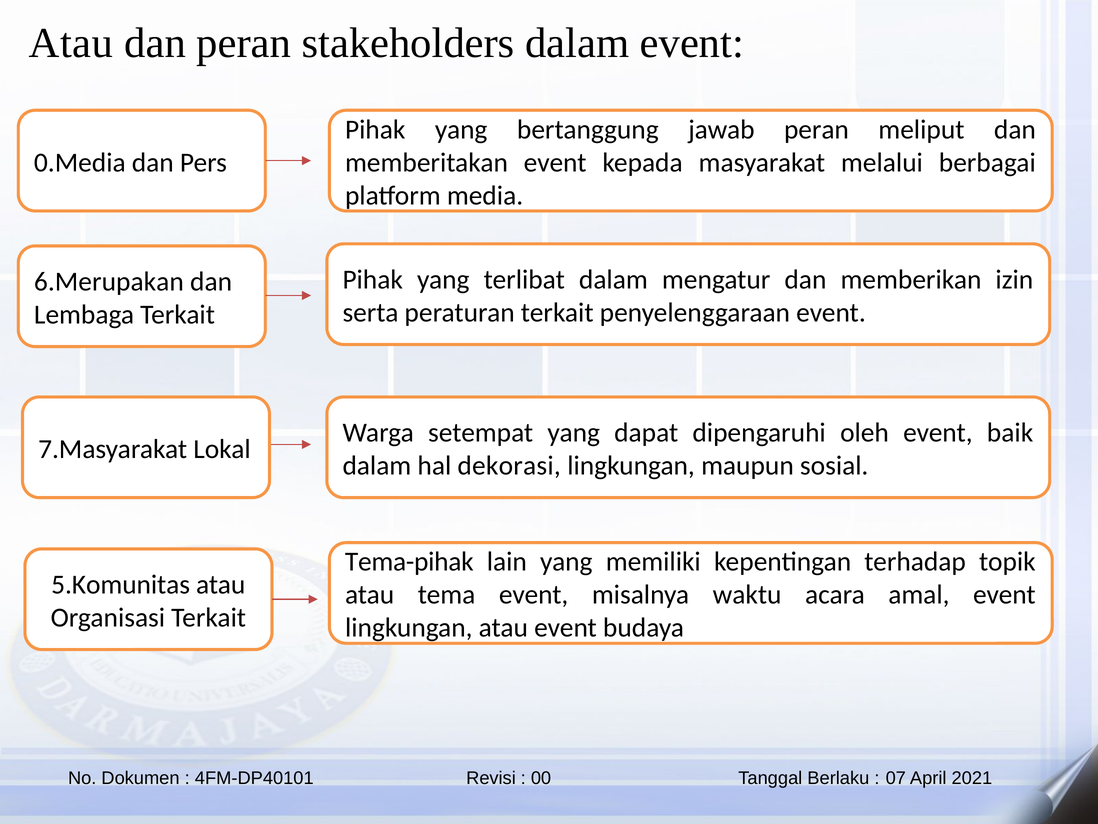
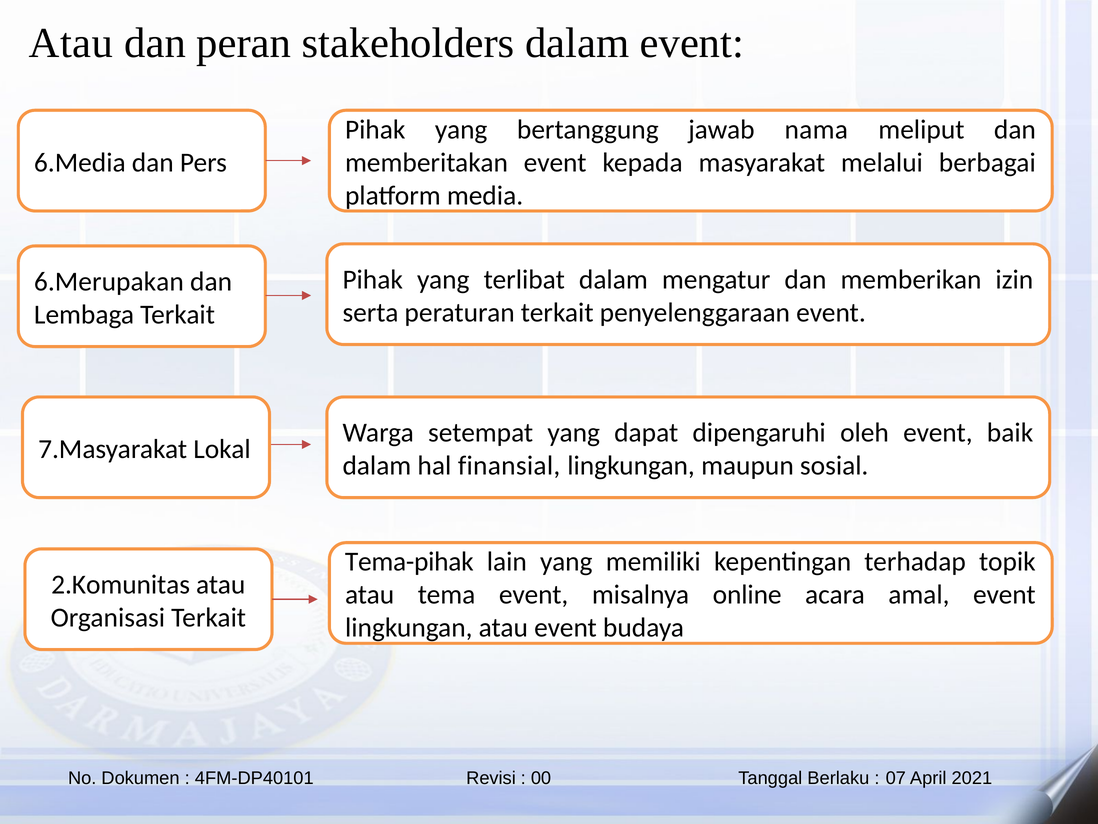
jawab peran: peran -> nama
0.Media: 0.Media -> 6.Media
dekorasi: dekorasi -> finansial
5.Komunitas: 5.Komunitas -> 2.Komunitas
waktu: waktu -> online
